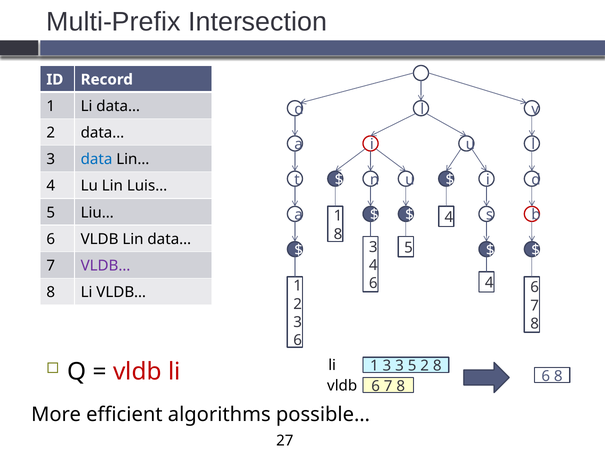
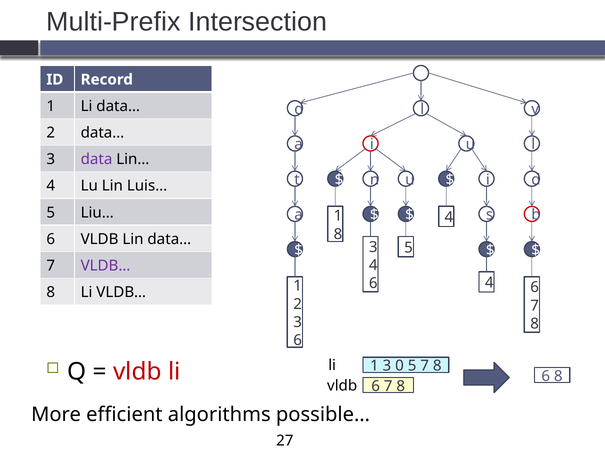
data colour: blue -> purple
3 3: 3 -> 0
5 2: 2 -> 7
